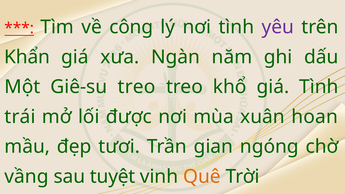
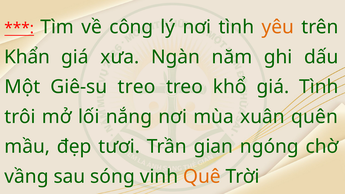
yêu colour: purple -> orange
trái: trái -> trôi
được: được -> nắng
hoan: hoan -> quên
tuyệt: tuyệt -> sóng
